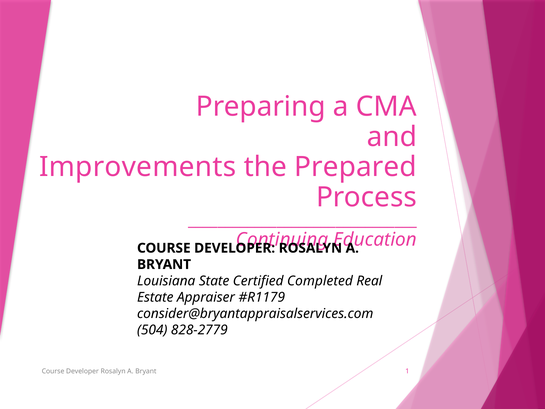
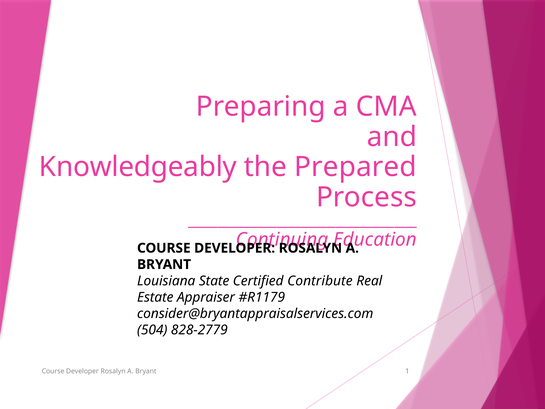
Improvements: Improvements -> Knowledgeably
Completed: Completed -> Contribute
